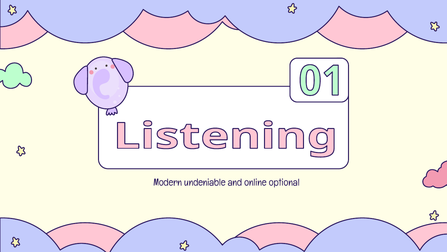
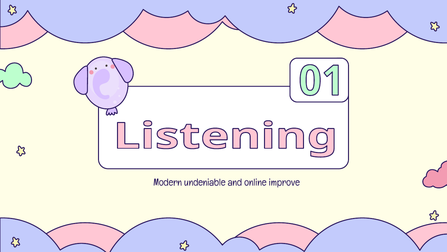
optional: optional -> improve
